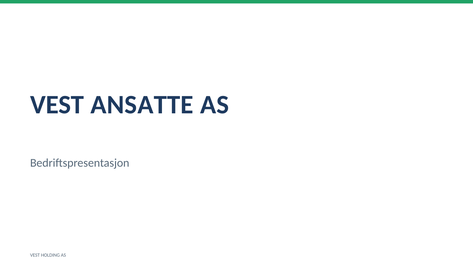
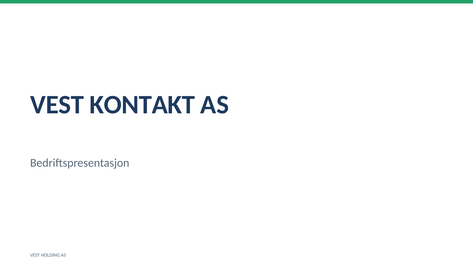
ANSATTE: ANSATTE -> KONTAKT
